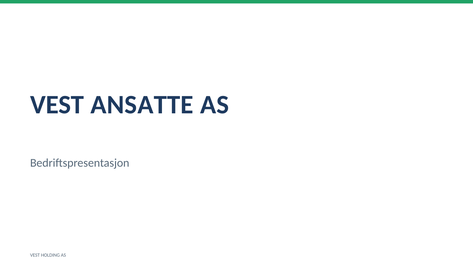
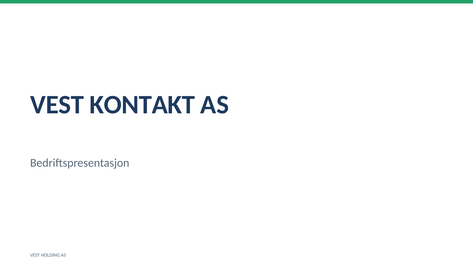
ANSATTE: ANSATTE -> KONTAKT
